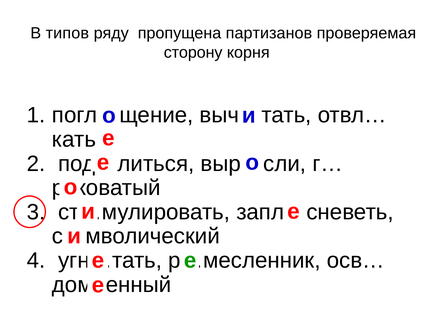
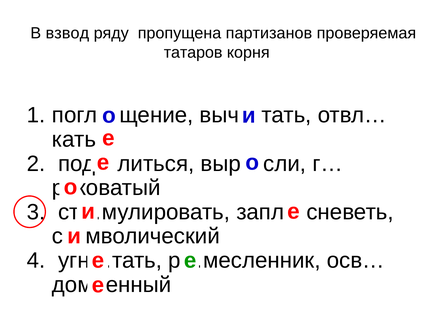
типов: типов -> взвод
сторону: сторону -> татаров
